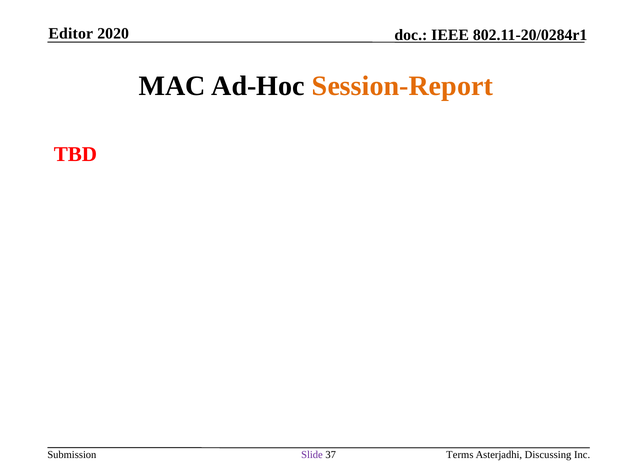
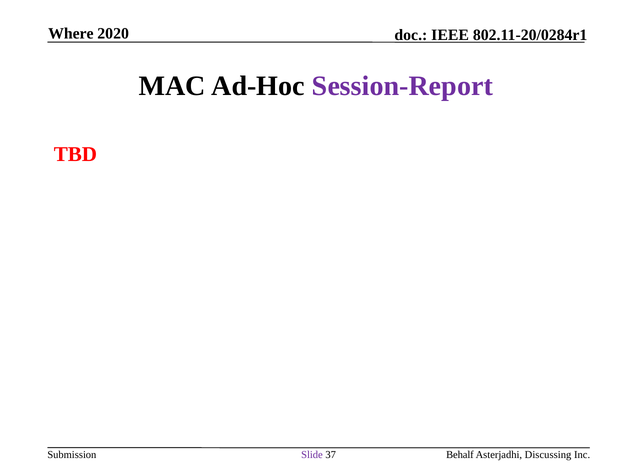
Editor: Editor -> Where
Session-Report colour: orange -> purple
Terms: Terms -> Behalf
